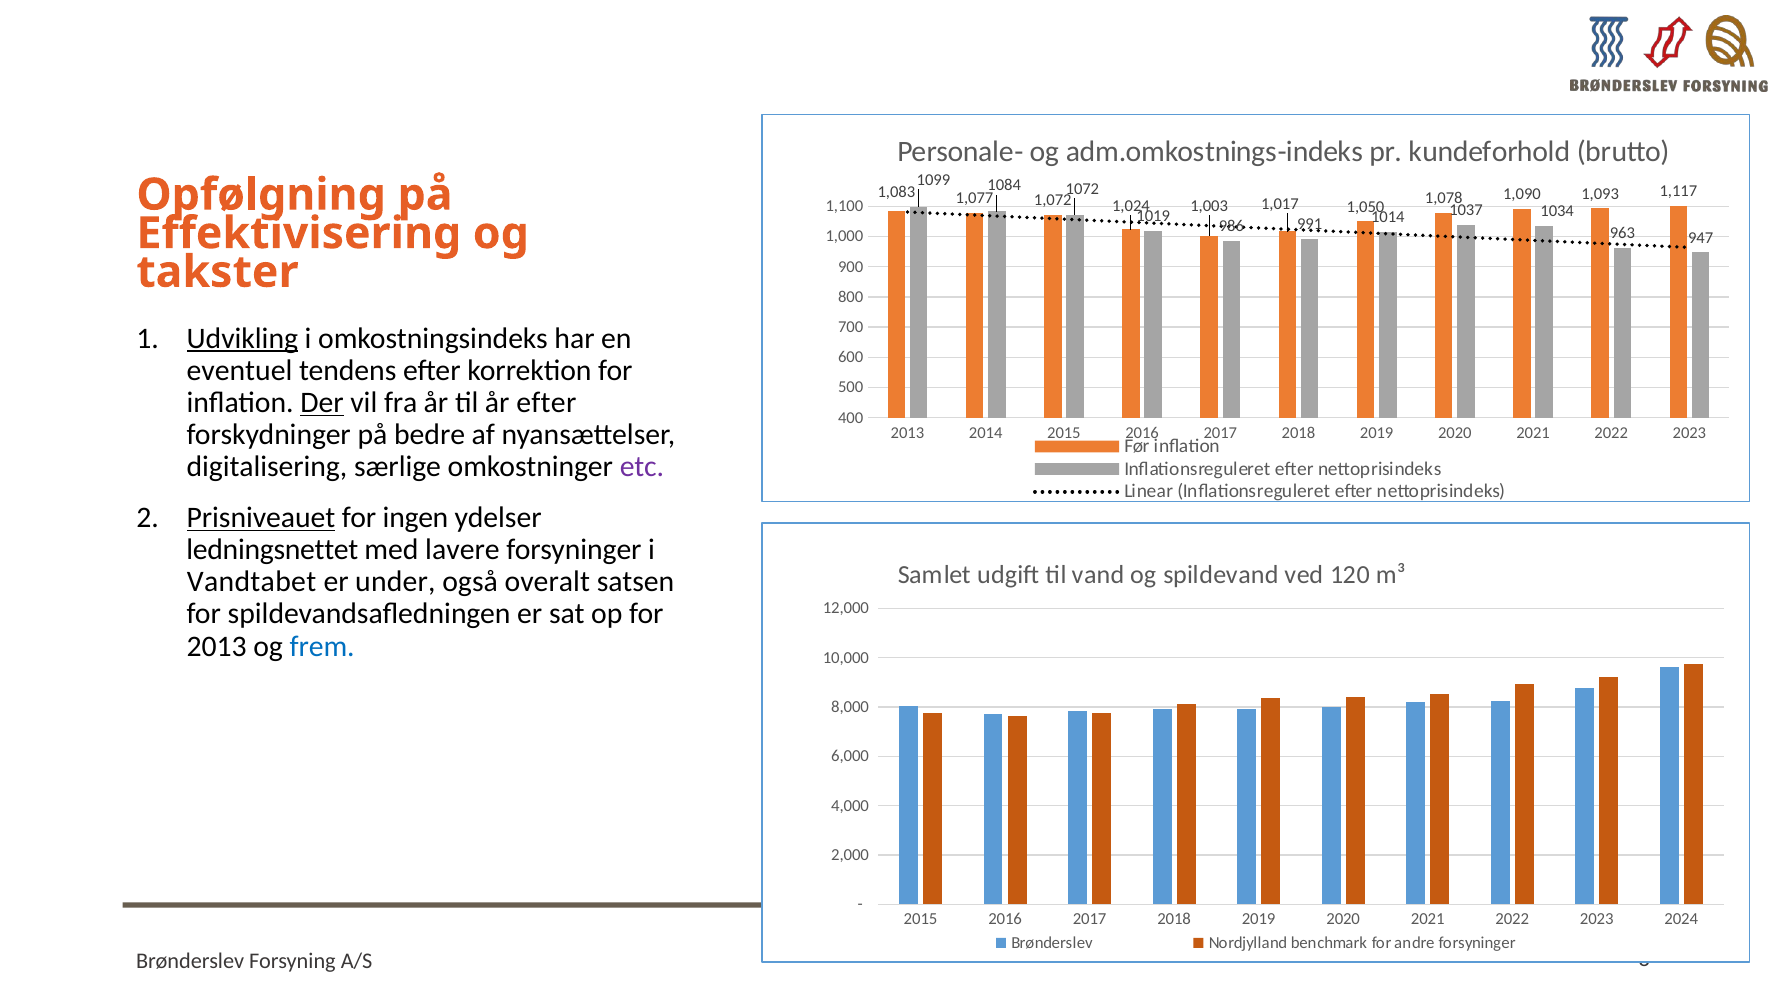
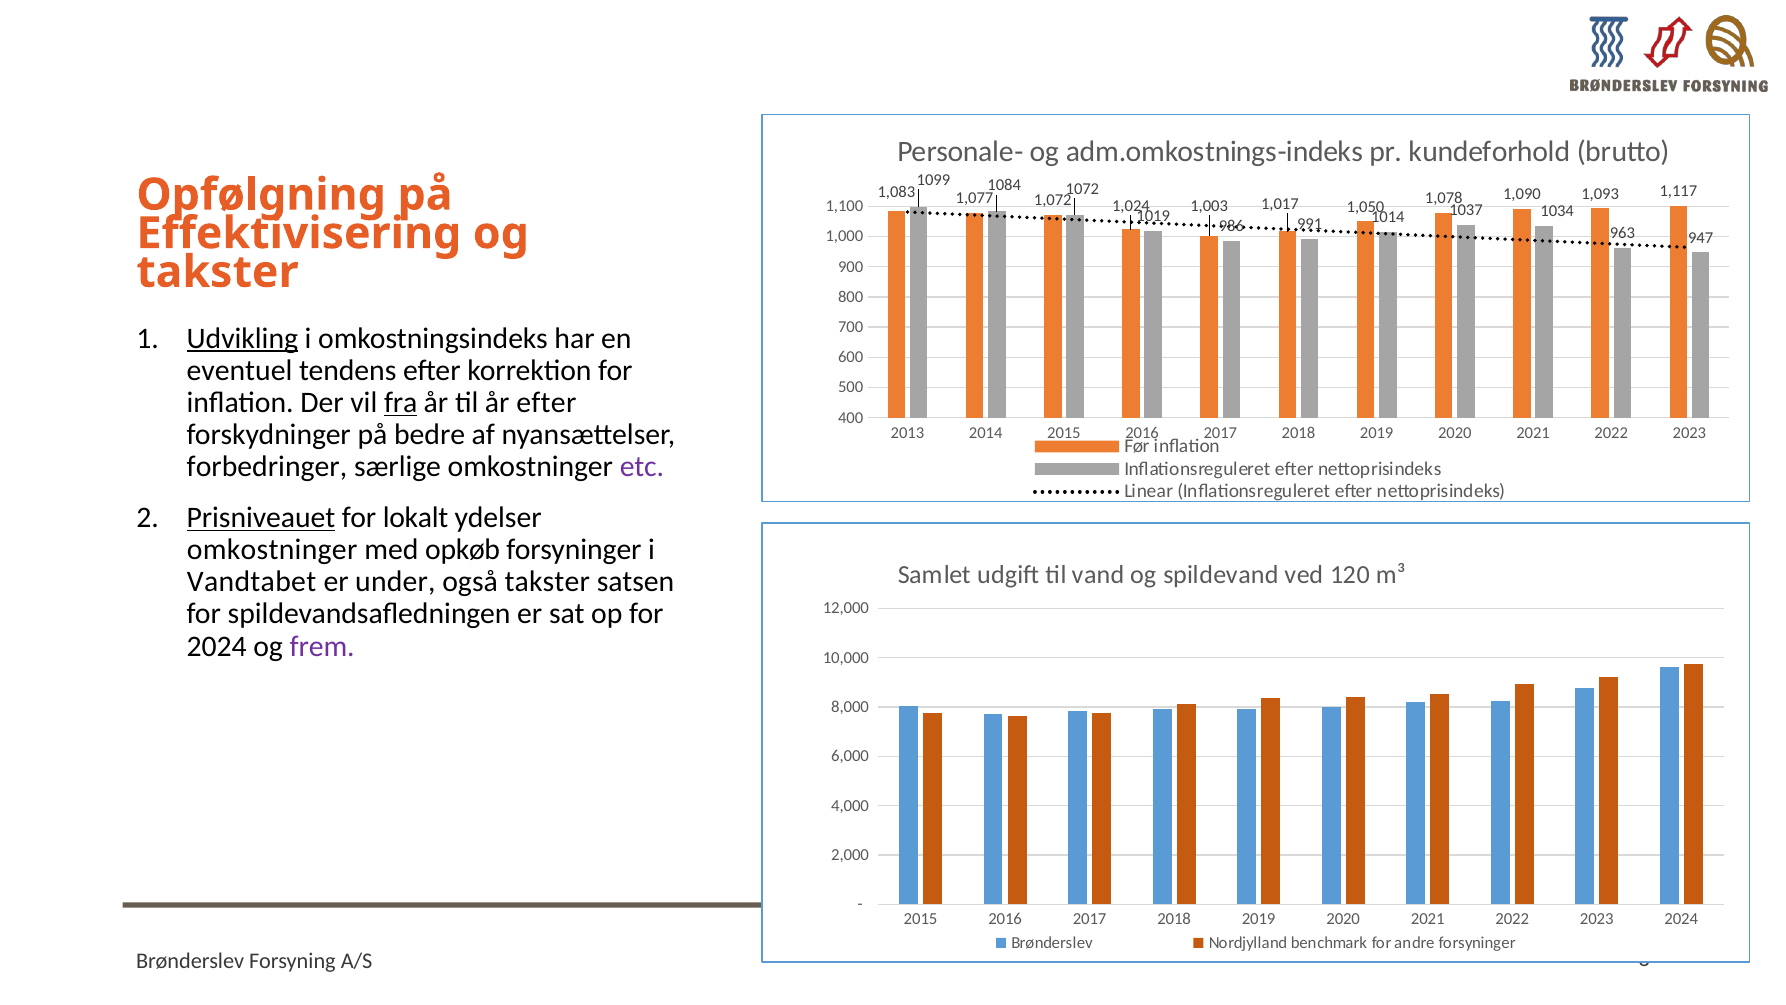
Der underline: present -> none
fra underline: none -> present
digitalisering: digitalisering -> forbedringer
ingen: ingen -> lokalt
ledningsnettet at (272, 550): ledningsnettet -> omkostninger
lavere: lavere -> opkøb
også overalt: overalt -> takster
2013 at (217, 646): 2013 -> 2024
frem colour: blue -> purple
